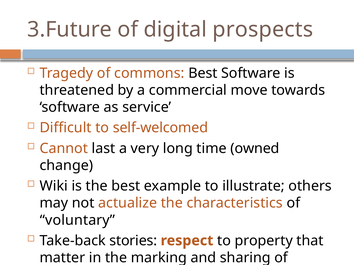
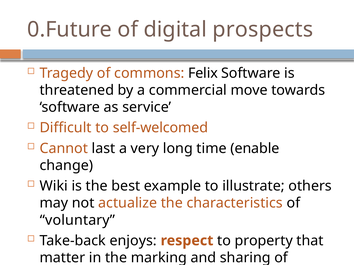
3.Future: 3.Future -> 0.Future
commons Best: Best -> Felix
owned: owned -> enable
stories: stories -> enjoys
